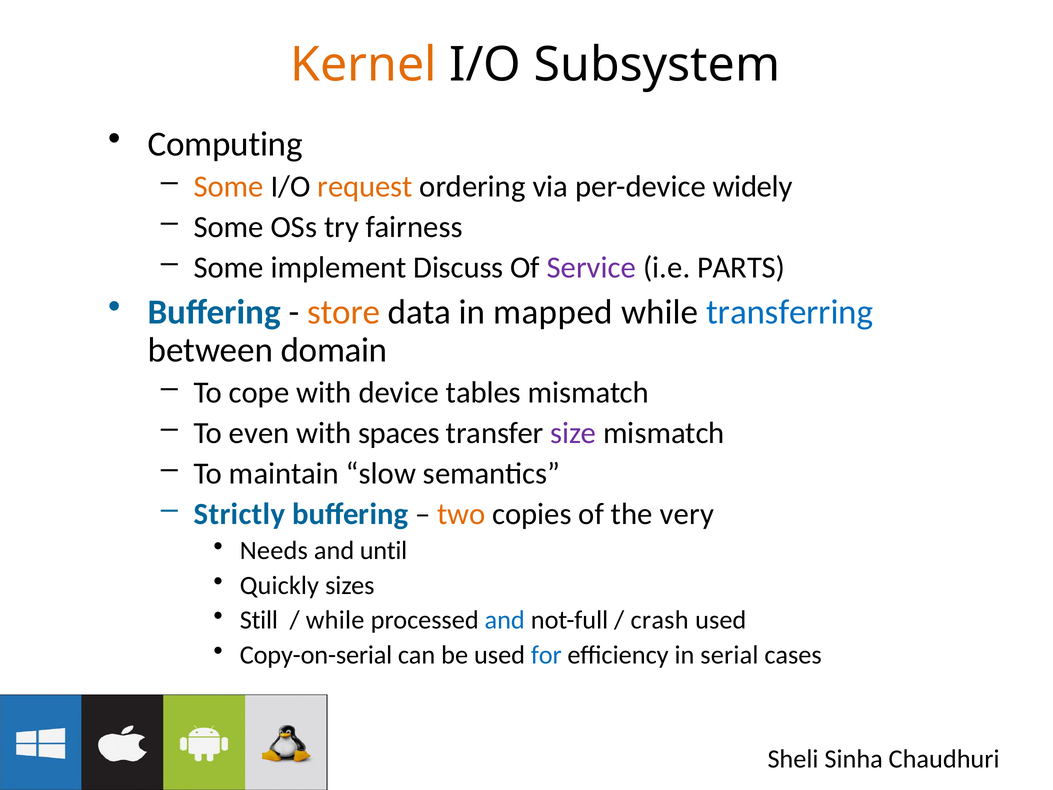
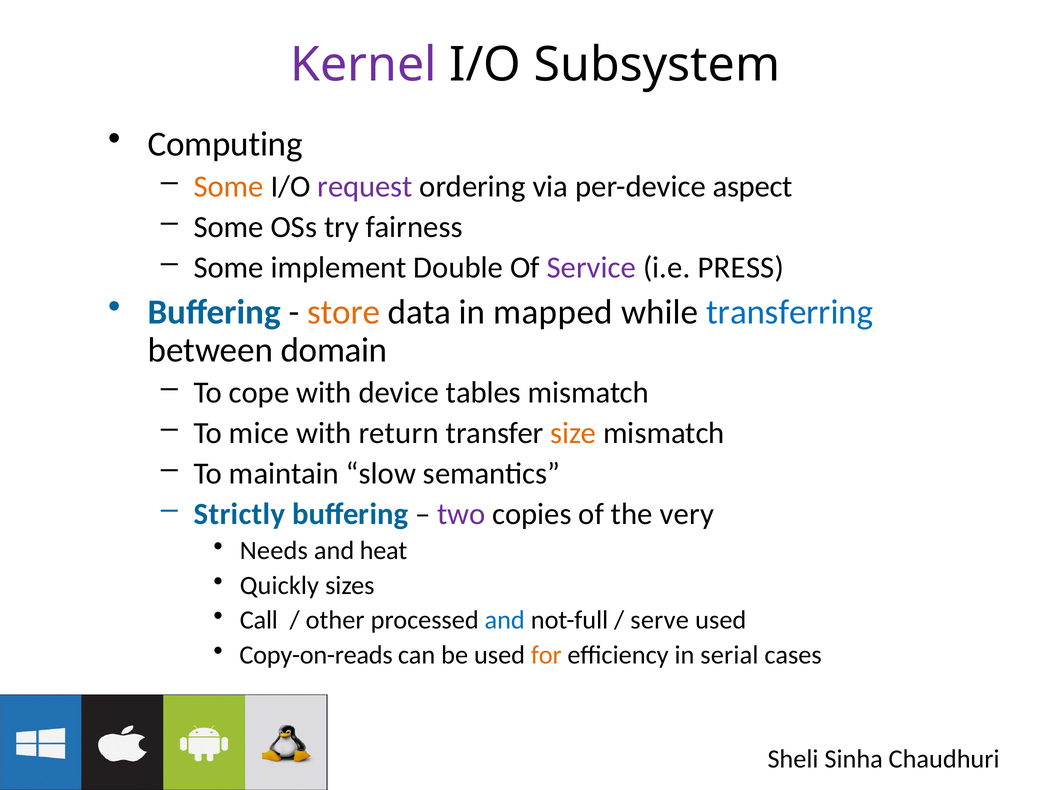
Kernel colour: orange -> purple
request colour: orange -> purple
widely: widely -> aspect
Discuss: Discuss -> Double
PARTS: PARTS -> PRESS
even: even -> mice
spaces: spaces -> return
size colour: purple -> orange
two colour: orange -> purple
until: until -> heat
Still: Still -> Call
while at (335, 620): while -> other
crash: crash -> serve
Copy-on-serial: Copy-on-serial -> Copy-on-reads
for colour: blue -> orange
